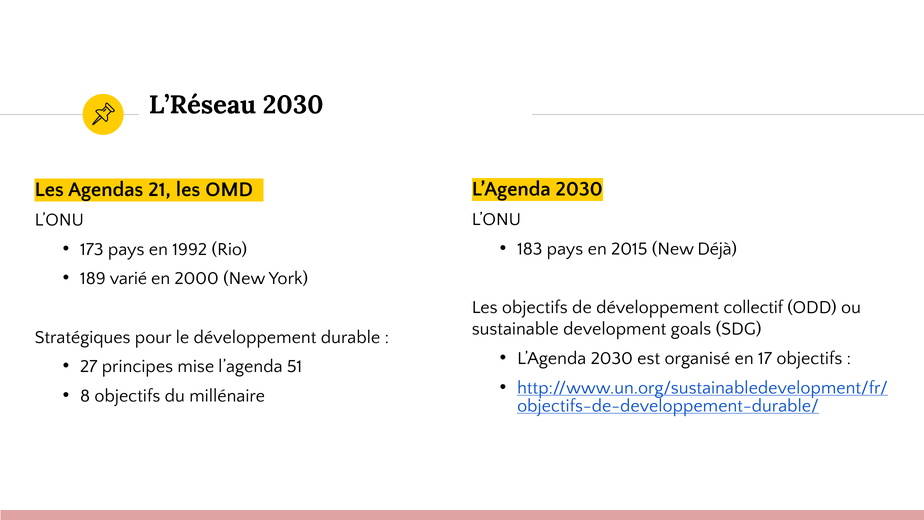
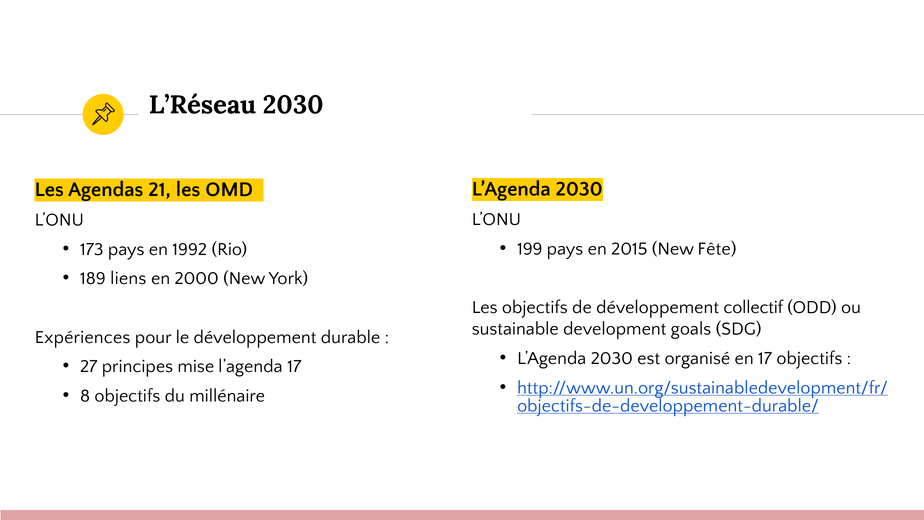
183: 183 -> 199
Déjà: Déjà -> Fête
varié: varié -> liens
Stratégiques: Stratégiques -> Expériences
l’agenda 51: 51 -> 17
